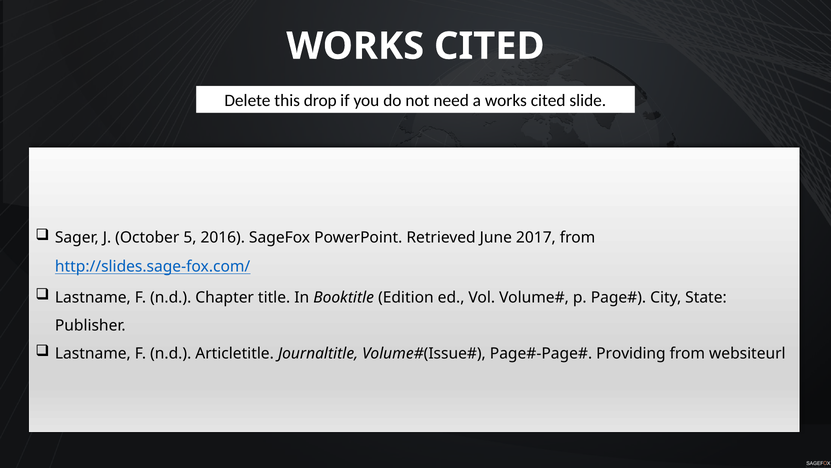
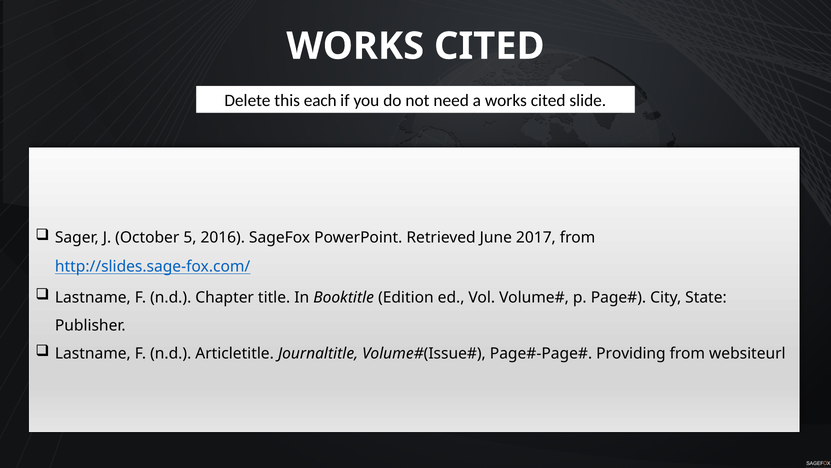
drop: drop -> each
